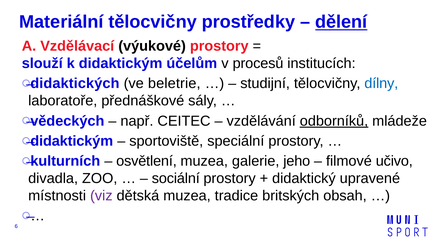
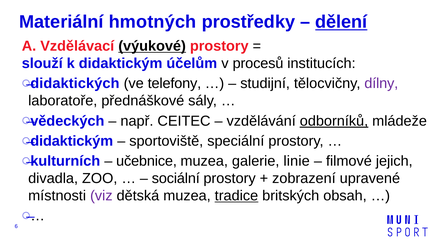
Materiální tělocvičny: tělocvičny -> hmotných
výukové underline: none -> present
beletrie: beletrie -> telefony
dílny colour: blue -> purple
osvětlení: osvětlení -> učebnice
jeho: jeho -> linie
učivo: učivo -> jejich
didaktický: didaktický -> zobrazení
tradice underline: none -> present
